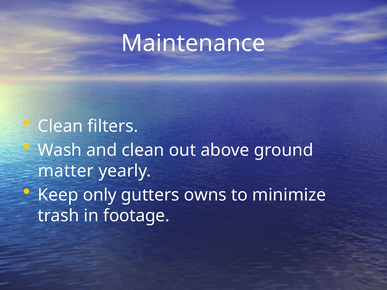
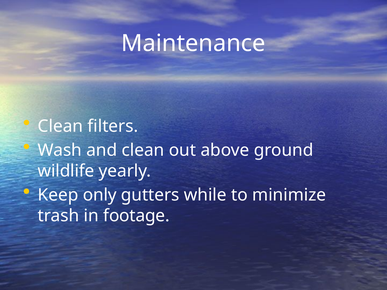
matter: matter -> wildlife
owns: owns -> while
